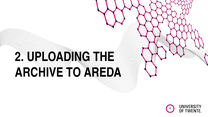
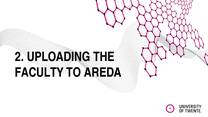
ARCHIVE: ARCHIVE -> FACULTY
